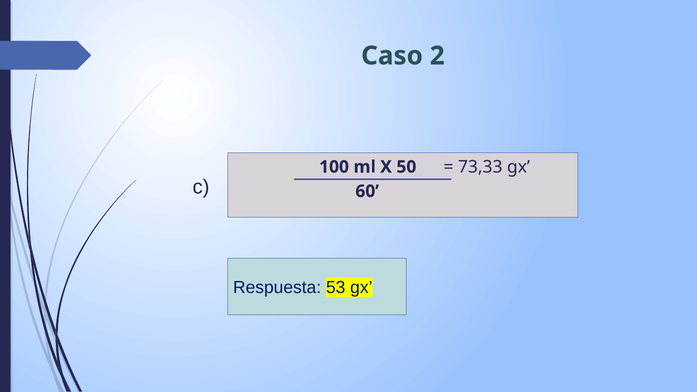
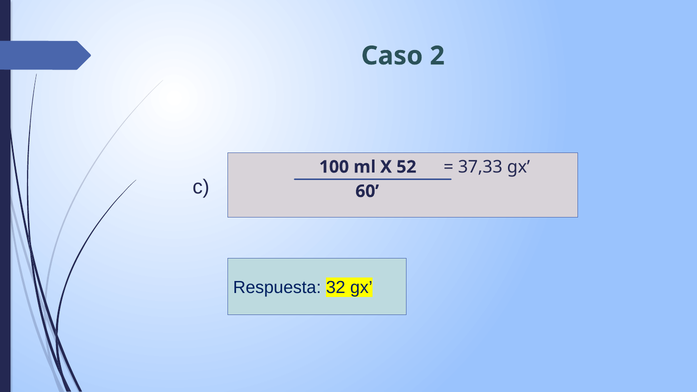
50: 50 -> 52
73,33: 73,33 -> 37,33
53: 53 -> 32
